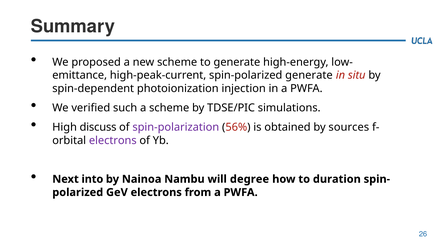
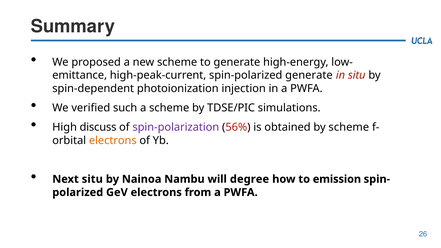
by sources: sources -> scheme
electrons at (113, 140) colour: purple -> orange
Next into: into -> situ
duration: duration -> emission
